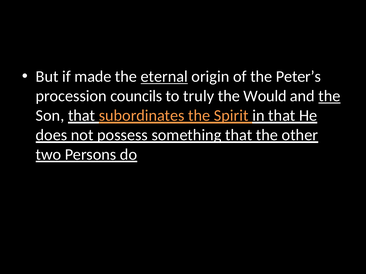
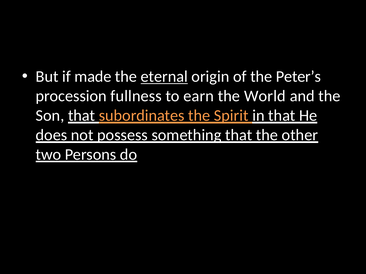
councils: councils -> fullness
truly: truly -> earn
Would: Would -> World
the at (329, 96) underline: present -> none
